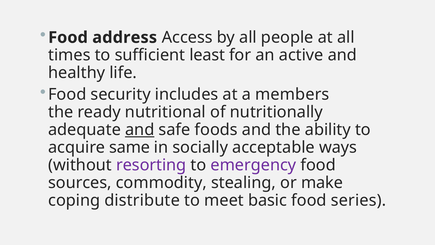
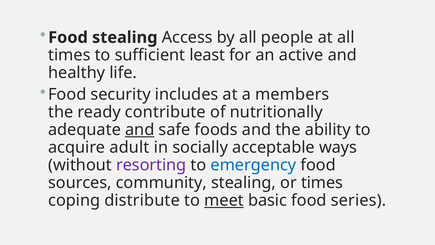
Food address: address -> stealing
nutritional: nutritional -> contribute
same: same -> adult
emergency colour: purple -> blue
commodity: commodity -> community
or make: make -> times
meet underline: none -> present
